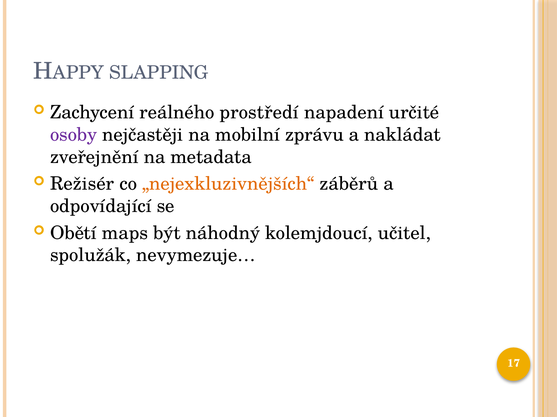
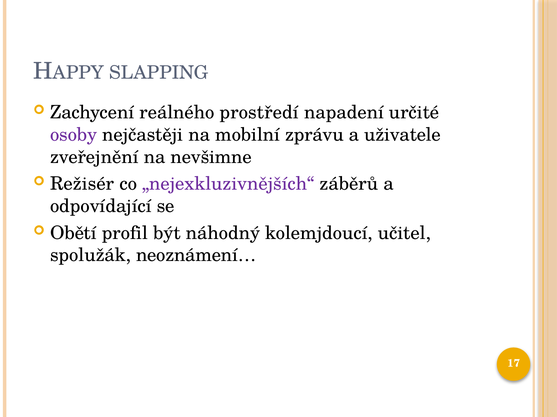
nakládat: nakládat -> uživatele
metadata: metadata -> nevšimne
„nejexkluzivnějších“ colour: orange -> purple
maps: maps -> profil
nevymezuje…: nevymezuje… -> neoznámení…
